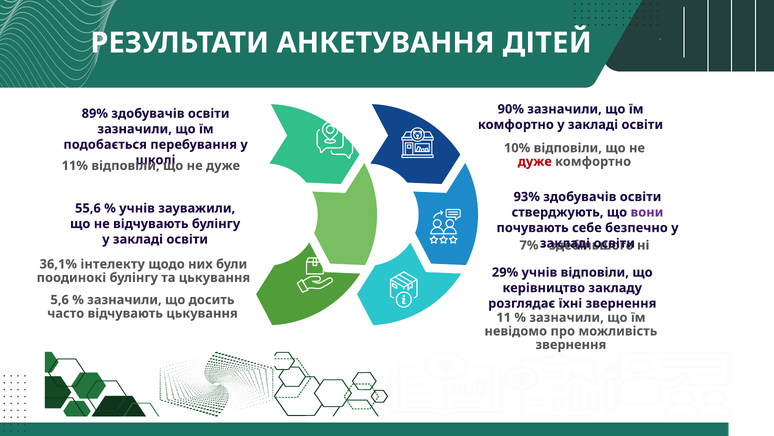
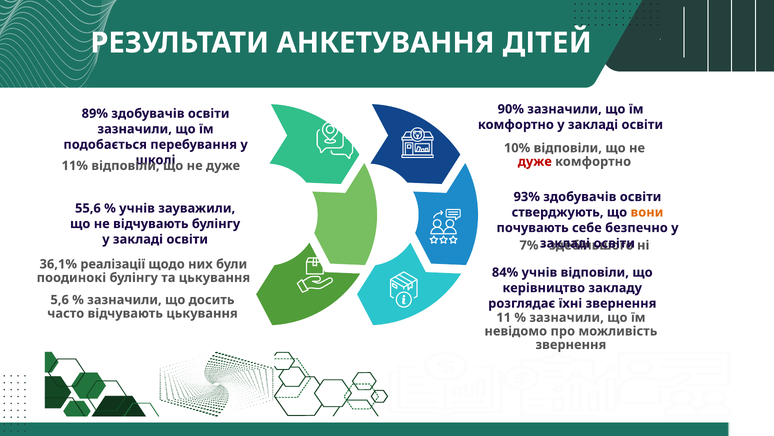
вони colour: purple -> orange
інтелекту: інтелекту -> реалізації
29%: 29% -> 84%
